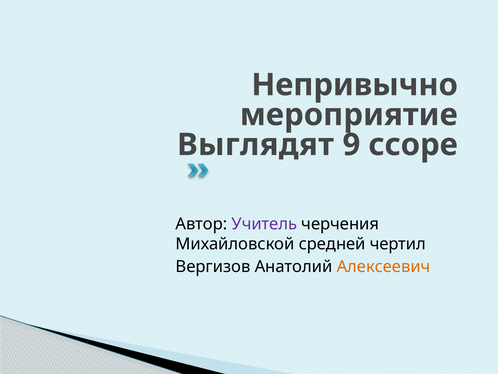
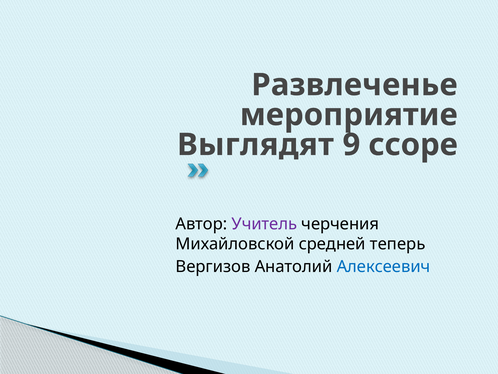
Непривычно: Непривычно -> Развлеченье
чертил: чертил -> теперь
Алексеевич colour: orange -> blue
